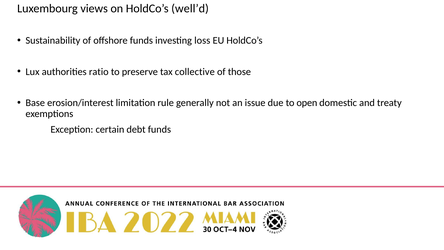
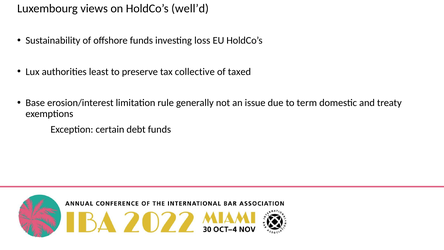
ratio: ratio -> least
those: those -> taxed
open: open -> term
